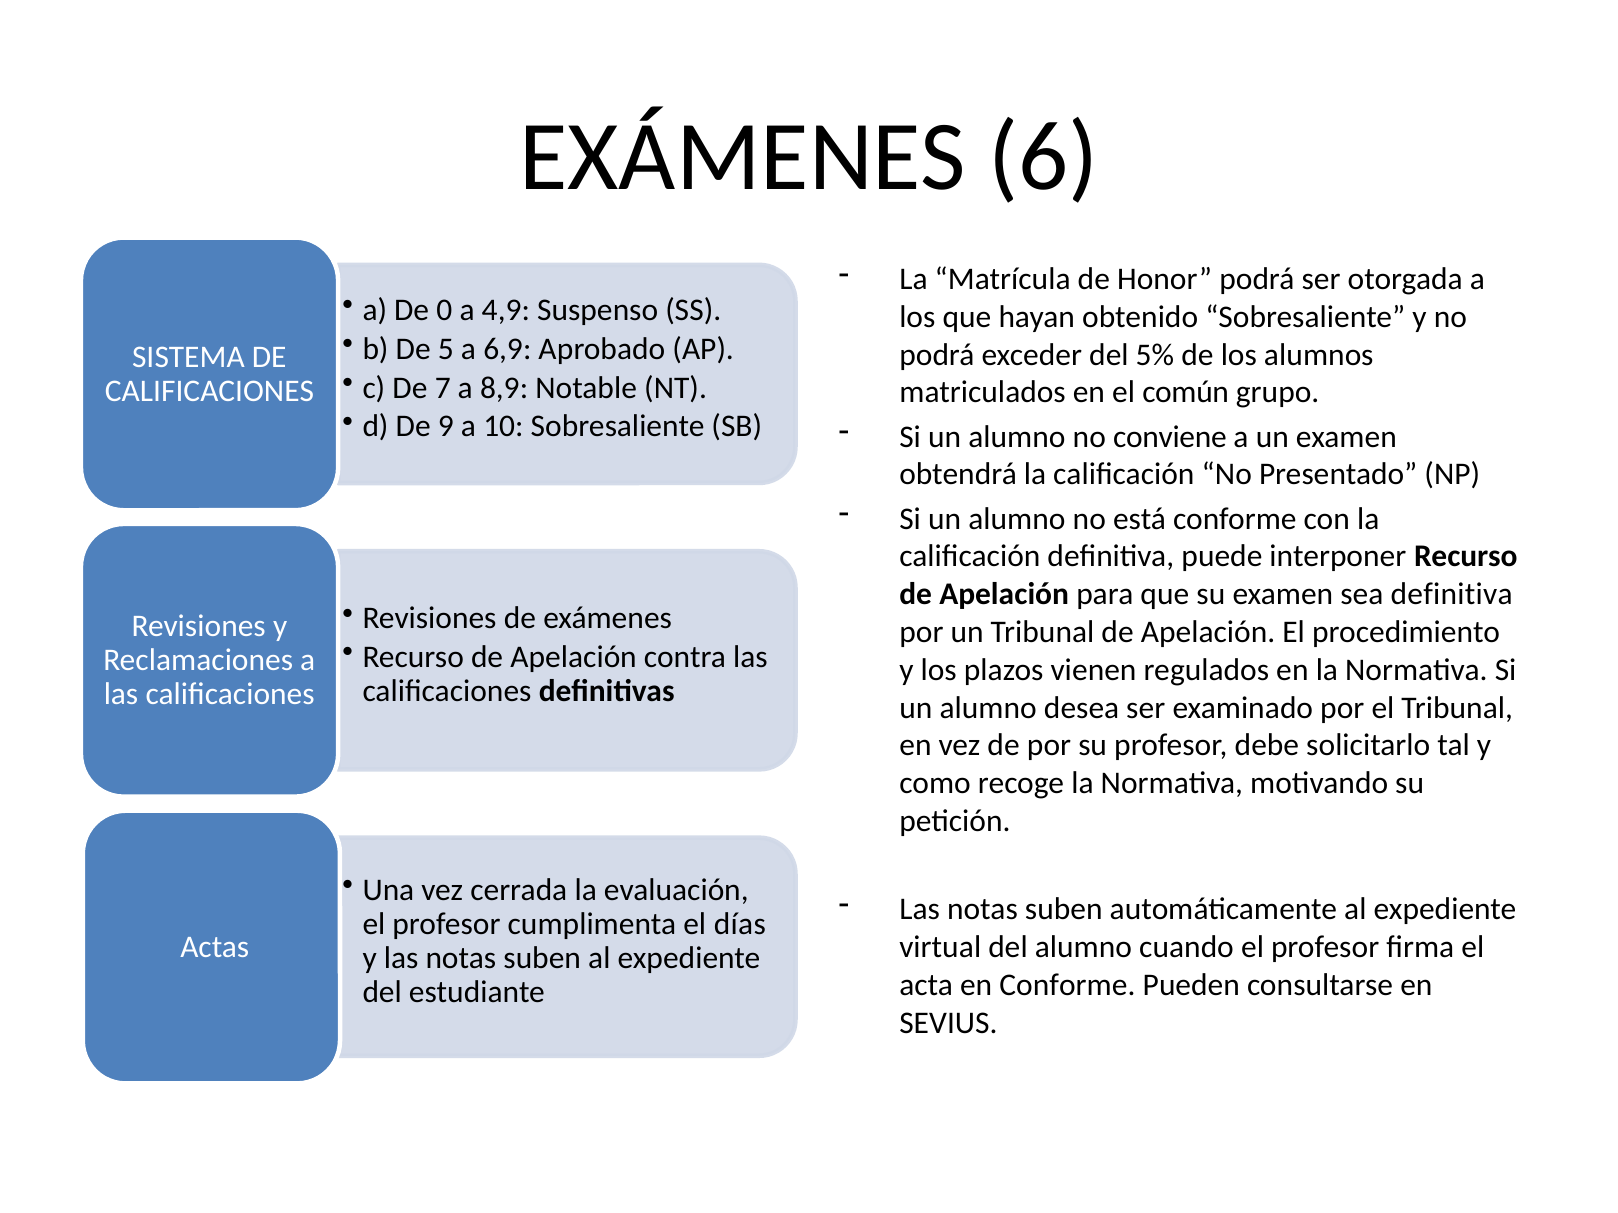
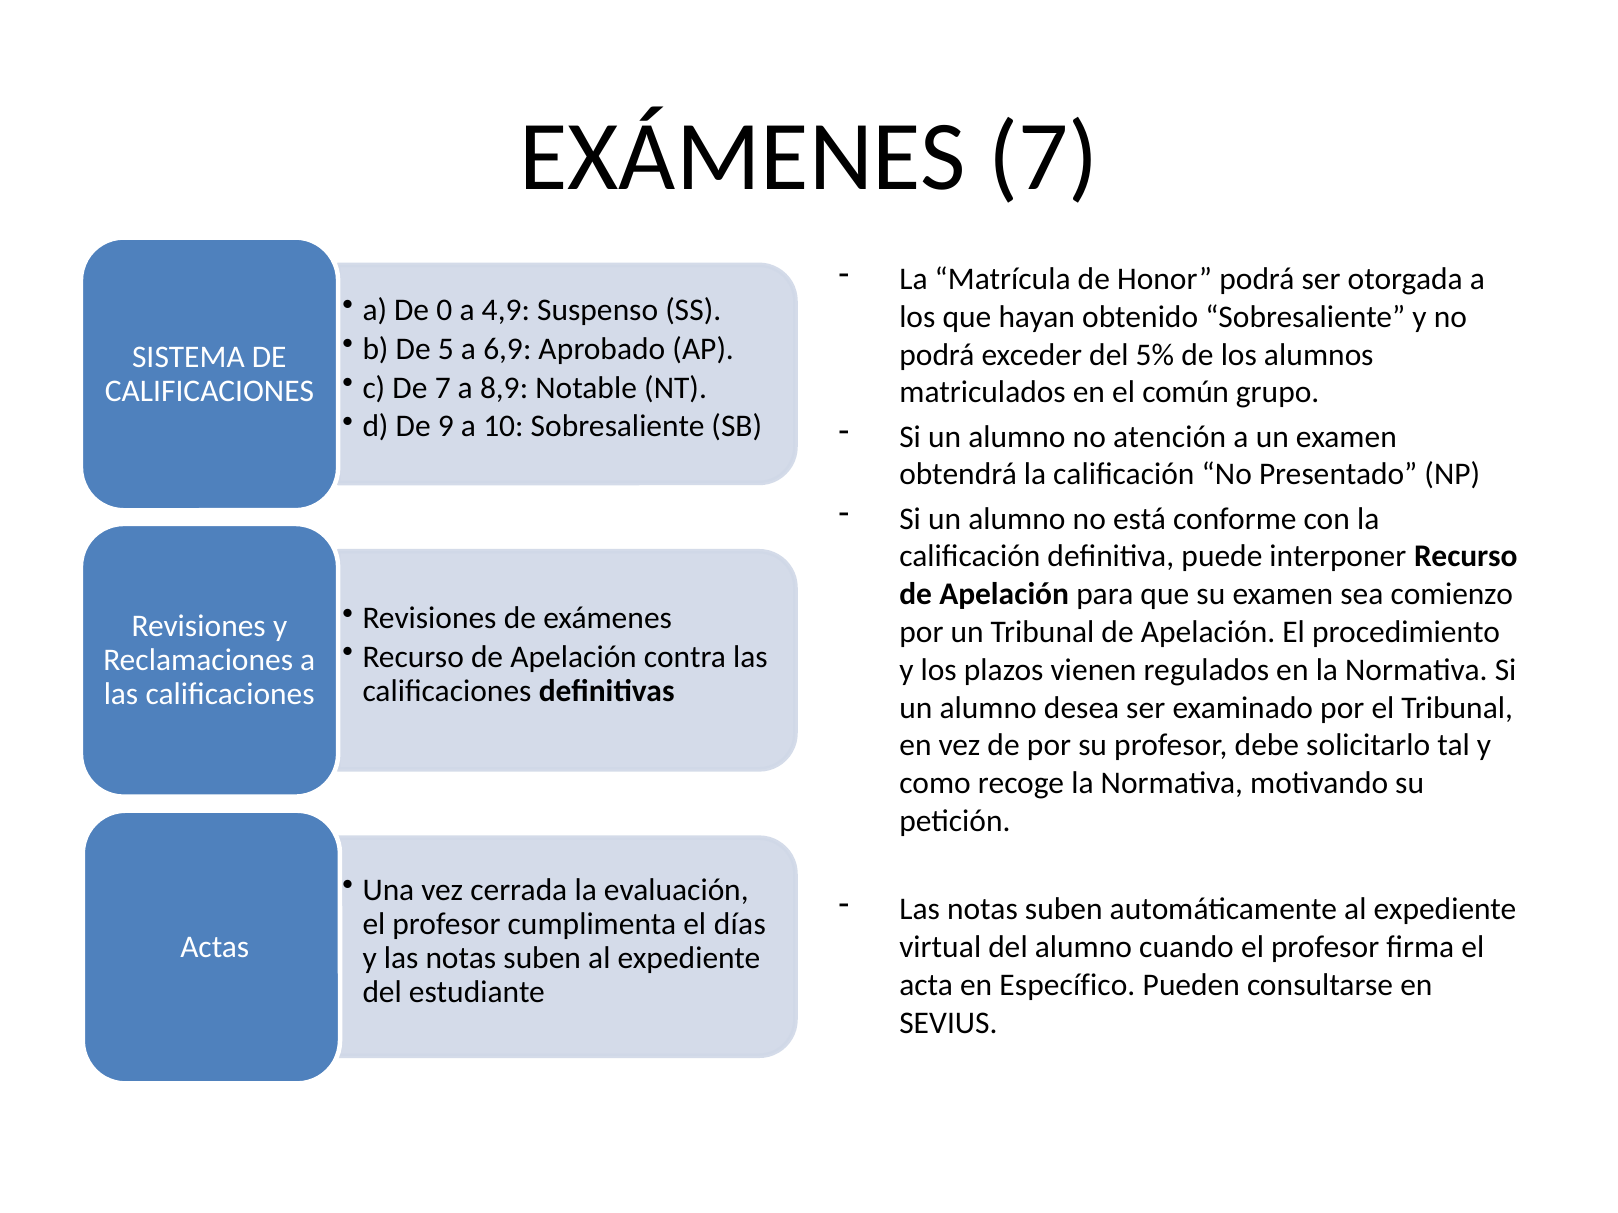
EXÁMENES 6: 6 -> 7
conviene: conviene -> atención
sea definitiva: definitiva -> comienzo
en Conforme: Conforme -> Específico
